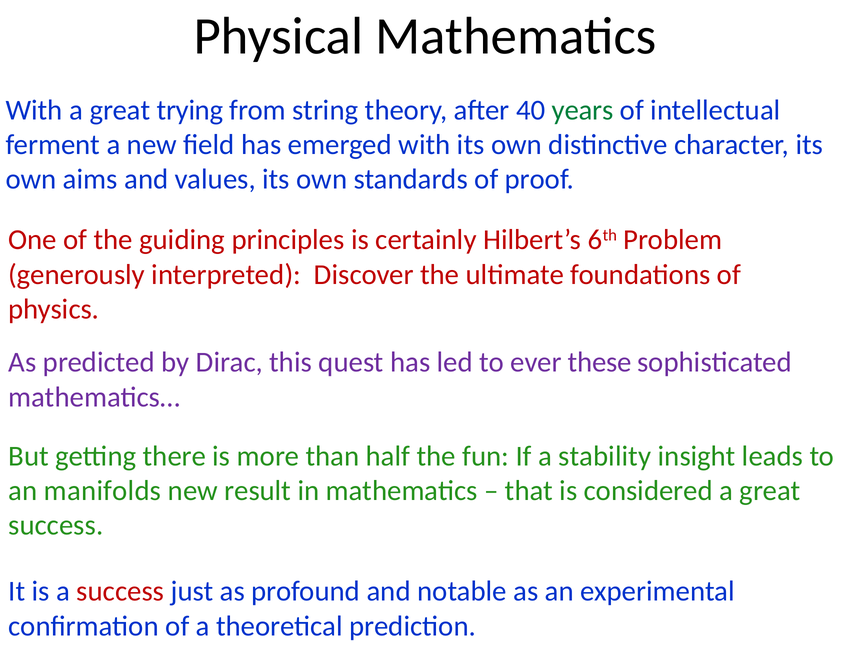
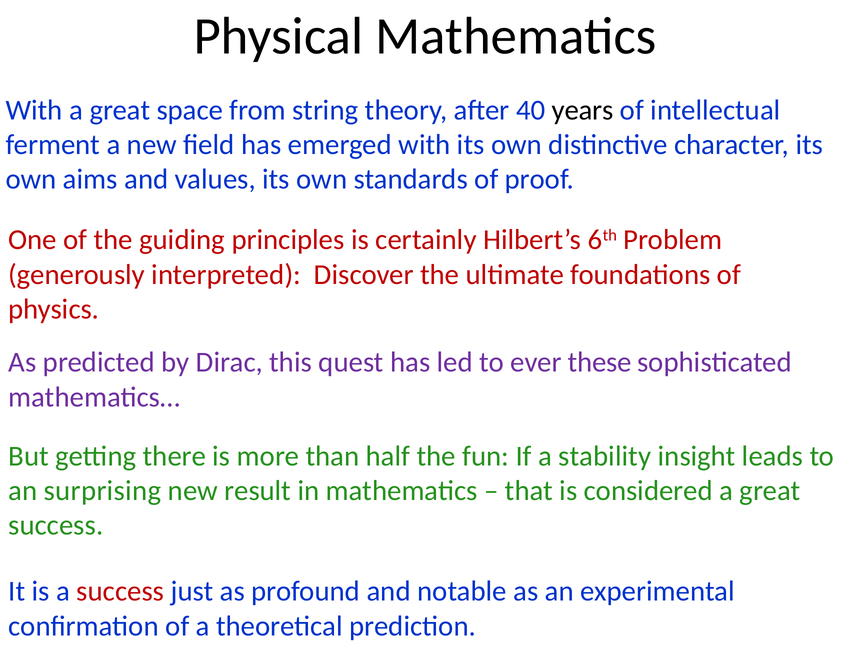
trying: trying -> space
years colour: green -> black
manifolds: manifolds -> surprising
